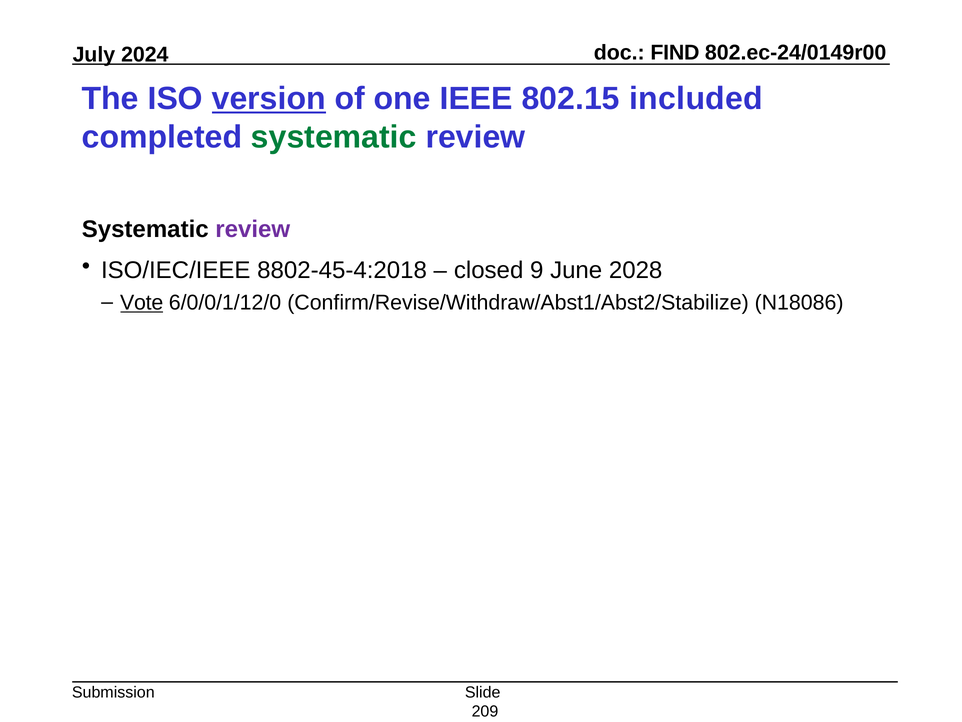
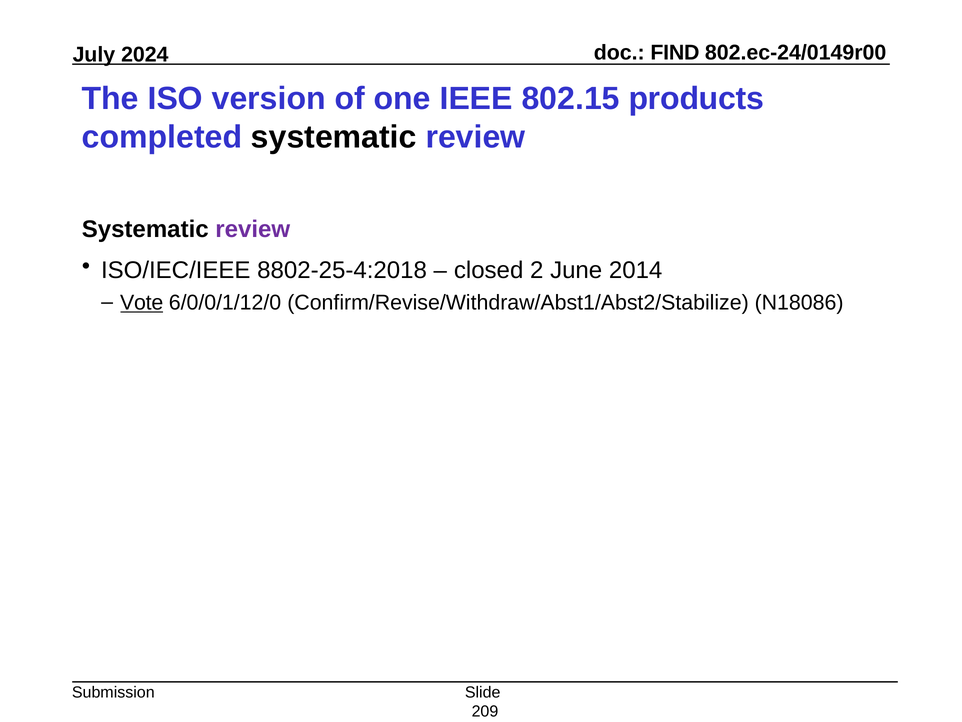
version underline: present -> none
included: included -> products
systematic at (334, 137) colour: green -> black
8802-45-4:2018: 8802-45-4:2018 -> 8802-25-4:2018
9: 9 -> 2
2028: 2028 -> 2014
